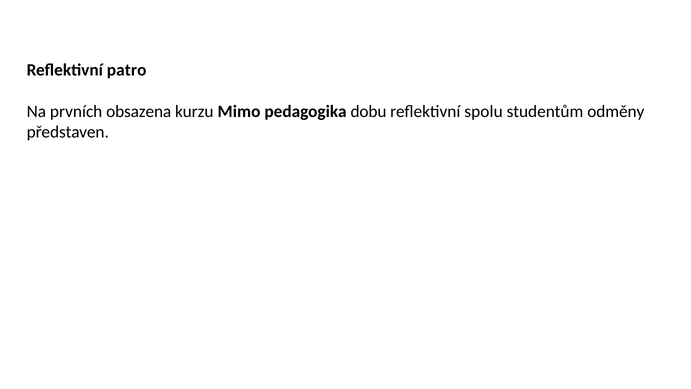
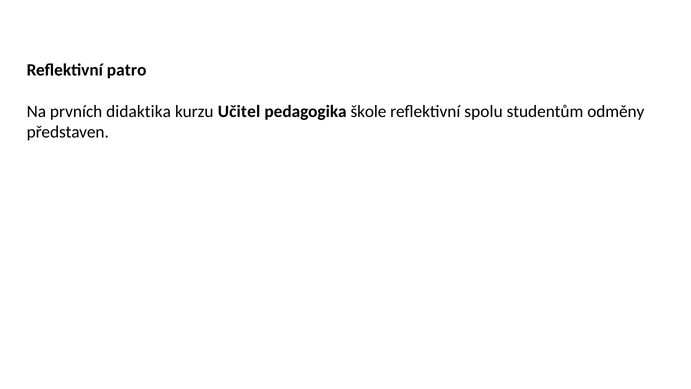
obsazena: obsazena -> didaktika
Mimo: Mimo -> Učitel
dobu: dobu -> škole
